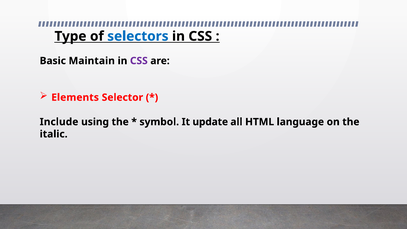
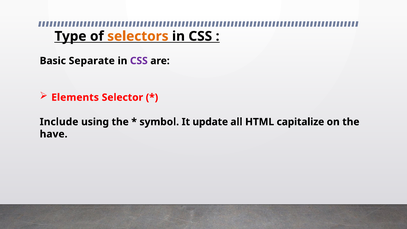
selectors colour: blue -> orange
Maintain: Maintain -> Separate
language: language -> capitalize
italic: italic -> have
